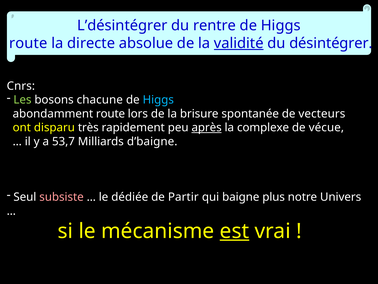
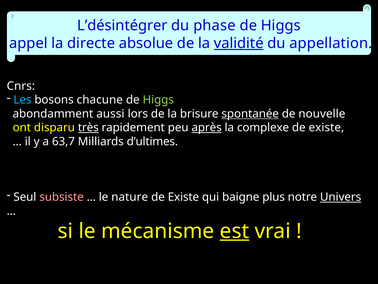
rentre: rentre -> phase
route at (28, 43): route -> appel
désintégrer: désintégrer -> appellation
Les colour: light green -> light blue
Higgs at (158, 100) colour: light blue -> light green
abondamment route: route -> aussi
spontanée underline: none -> present
vecteurs: vecteurs -> nouvelle
très underline: none -> present
vécue at (326, 127): vécue -> existe
53,7: 53,7 -> 63,7
d’baigne: d’baigne -> d’ultimes
dédiée: dédiée -> nature
Partir at (183, 197): Partir -> Existe
Univers underline: none -> present
